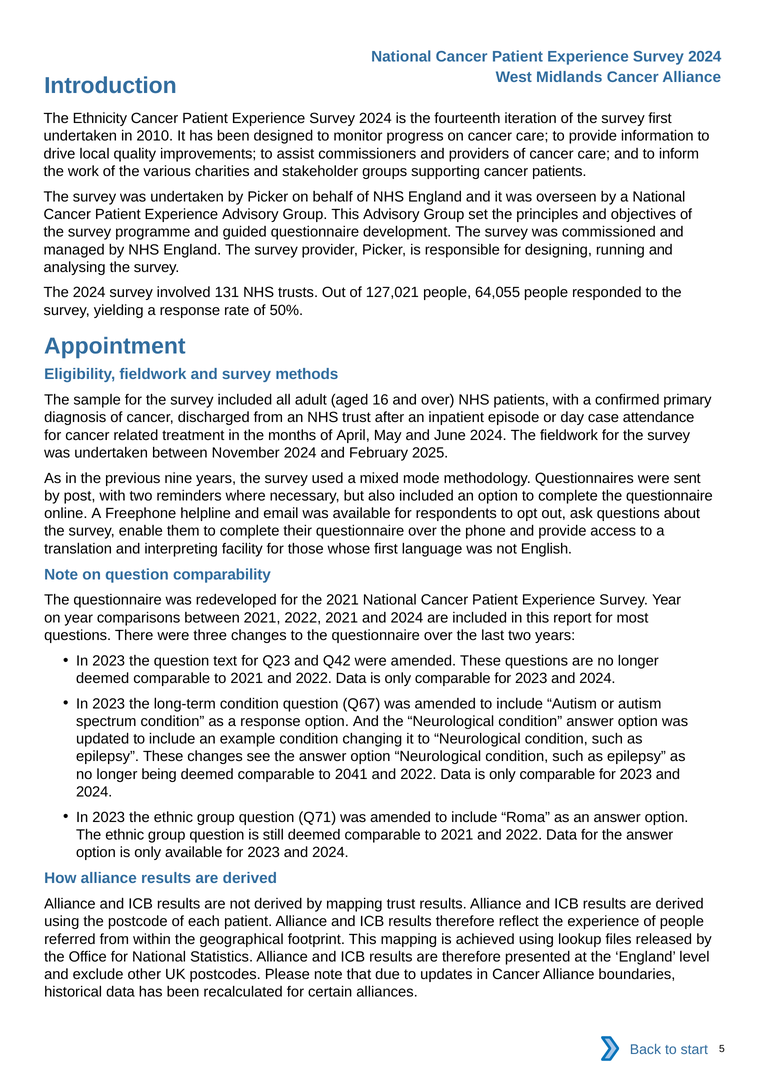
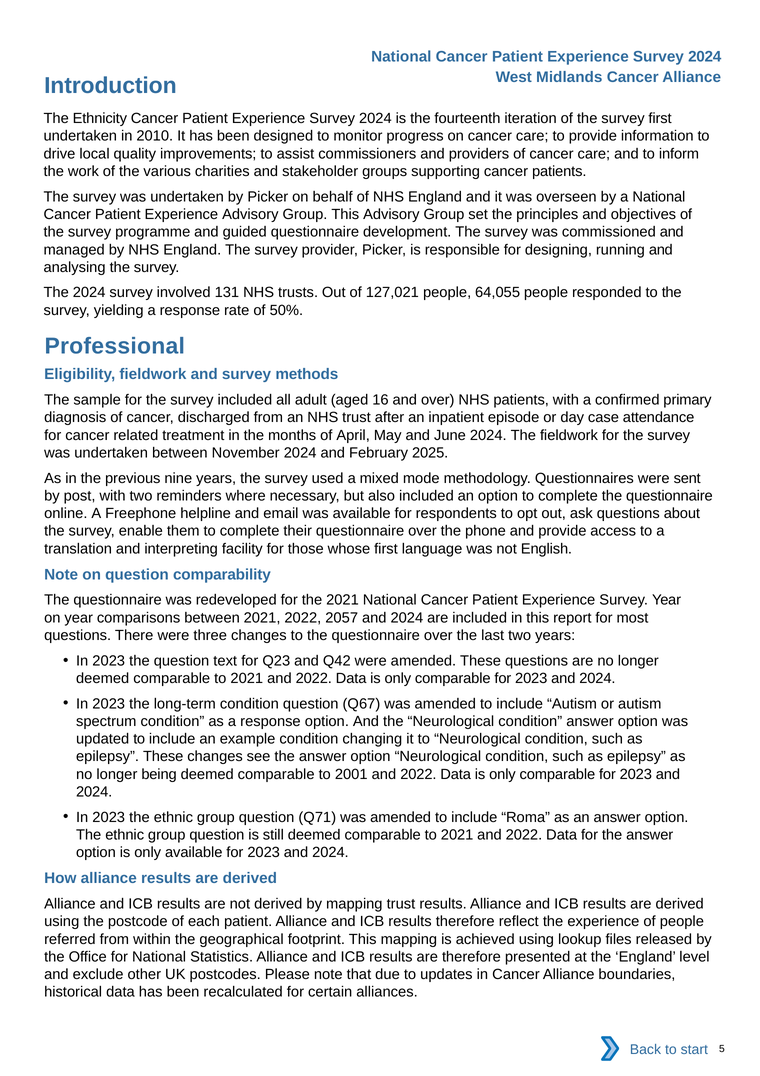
Appointment: Appointment -> Professional
2022 2021: 2021 -> 2057
2041: 2041 -> 2001
